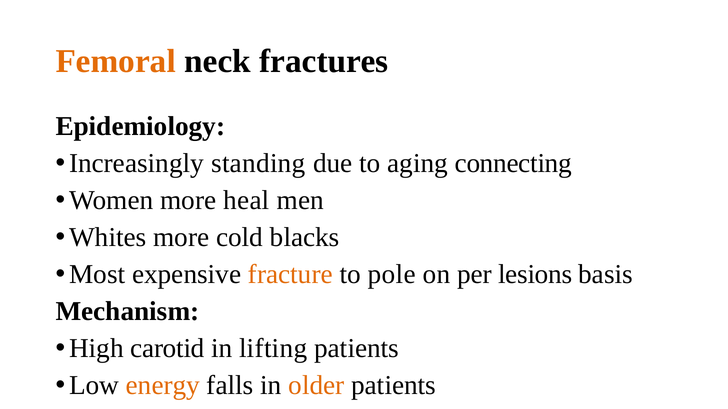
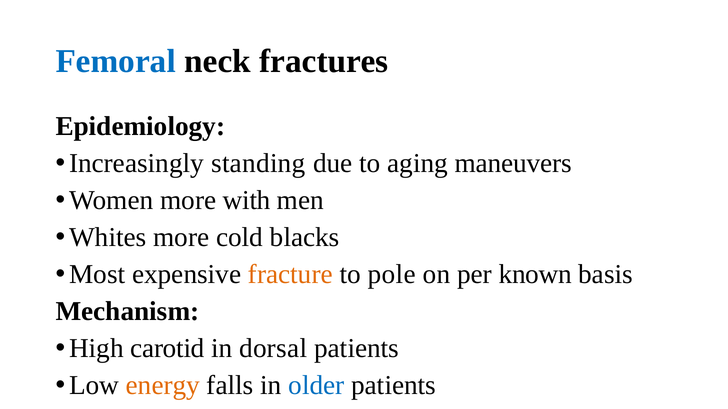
Femoral colour: orange -> blue
connecting: connecting -> maneuvers
heal: heal -> with
lesions: lesions -> known
lifting: lifting -> dorsal
older colour: orange -> blue
